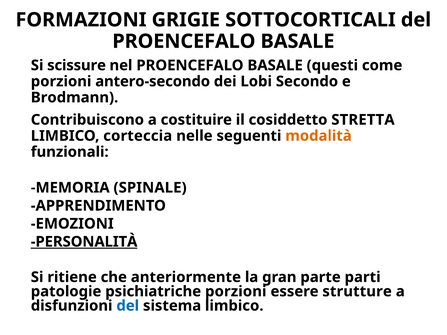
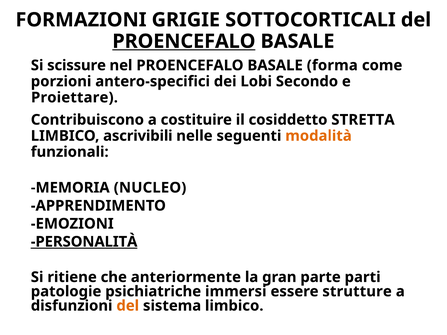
PROENCEFALO at (184, 41) underline: none -> present
questi: questi -> forma
antero-secondo: antero-secondo -> antero-specifici
Brodmann: Brodmann -> Proiettare
corteccia: corteccia -> ascrivibili
SPINALE: SPINALE -> NUCLEO
psichiatriche porzioni: porzioni -> immersi
del at (128, 306) colour: blue -> orange
